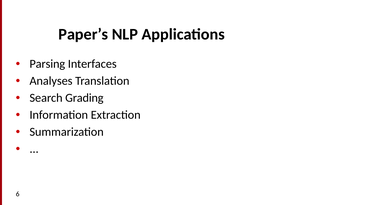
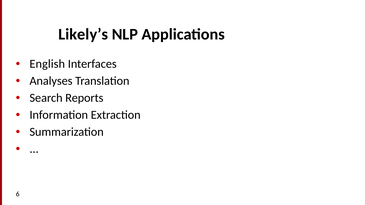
Paper’s: Paper’s -> Likely’s
Parsing: Parsing -> English
Grading: Grading -> Reports
